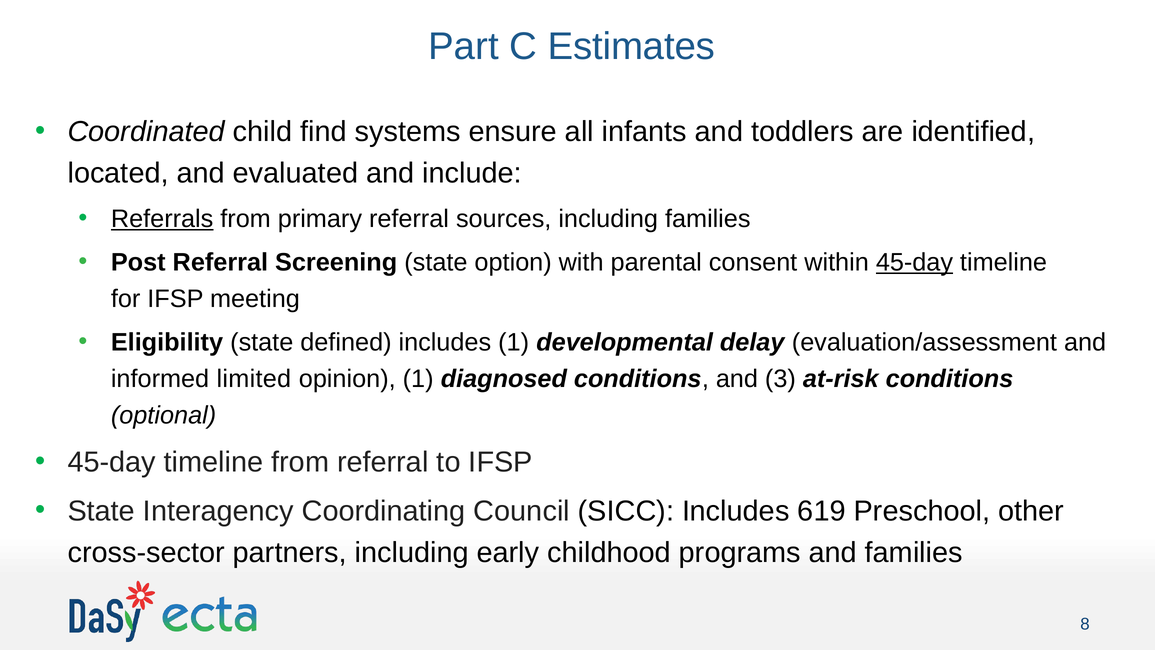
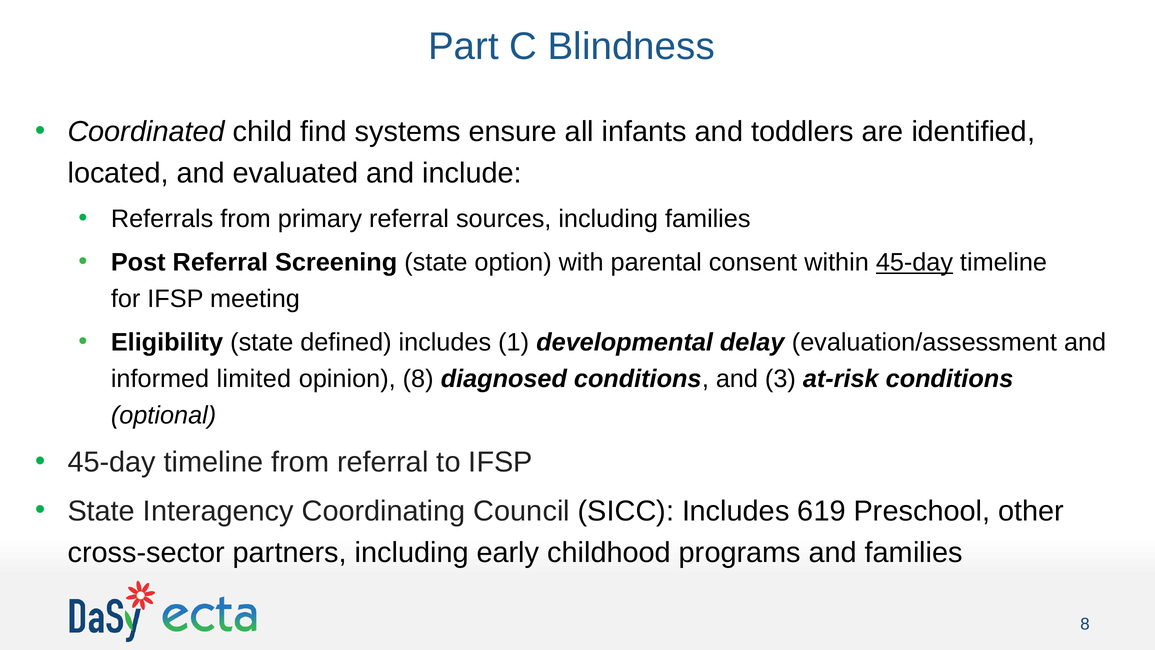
Estimates: Estimates -> Blindness
Referrals underline: present -> none
opinion 1: 1 -> 8
